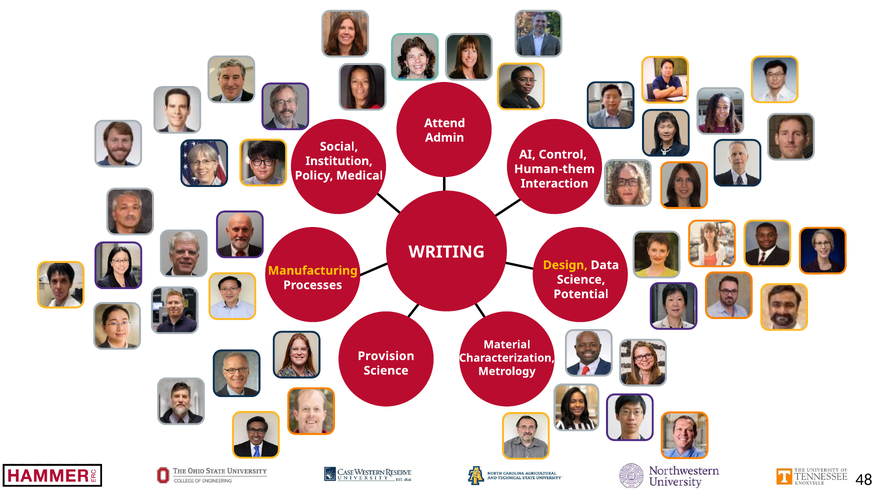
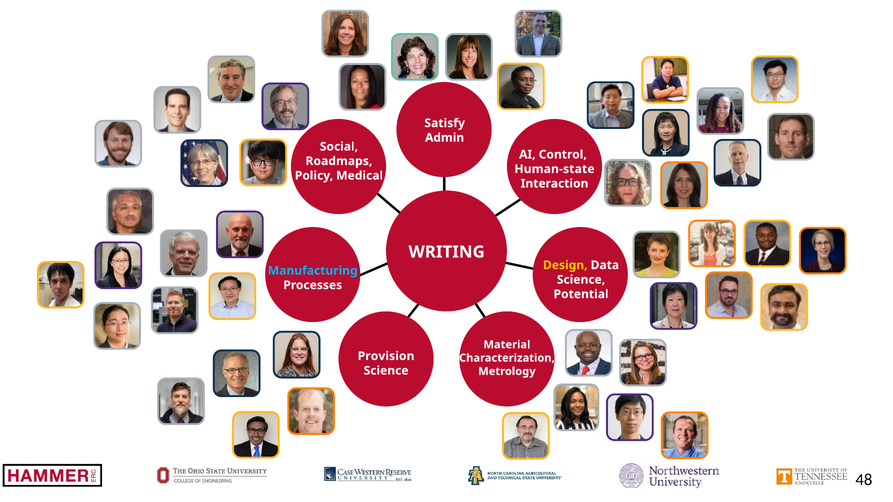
Attend: Attend -> Satisfy
Institution: Institution -> Roadmaps
Human-them: Human-them -> Human-state
Manufacturing colour: yellow -> light blue
